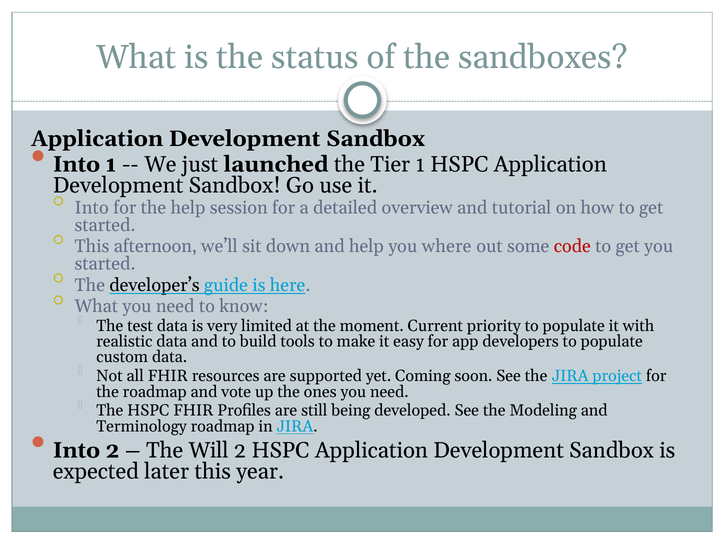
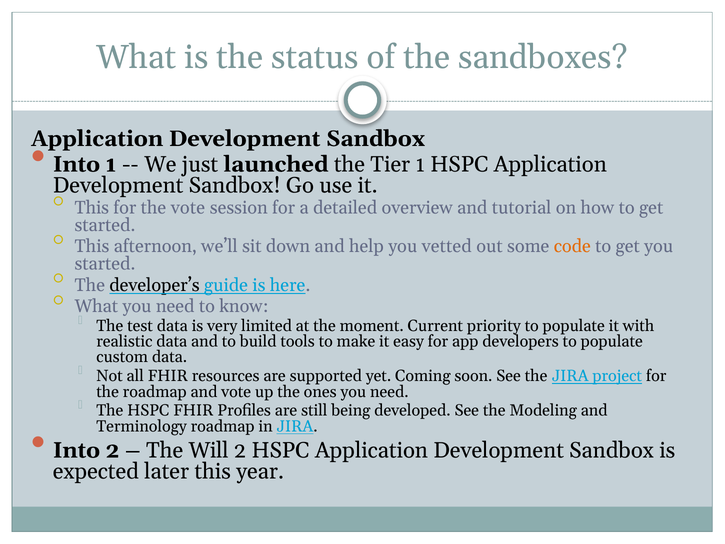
Into at (92, 208): Into -> This
the help: help -> vote
where: where -> vetted
code colour: red -> orange
